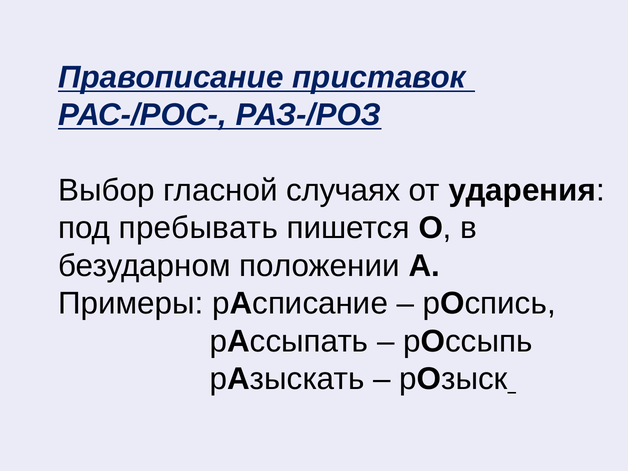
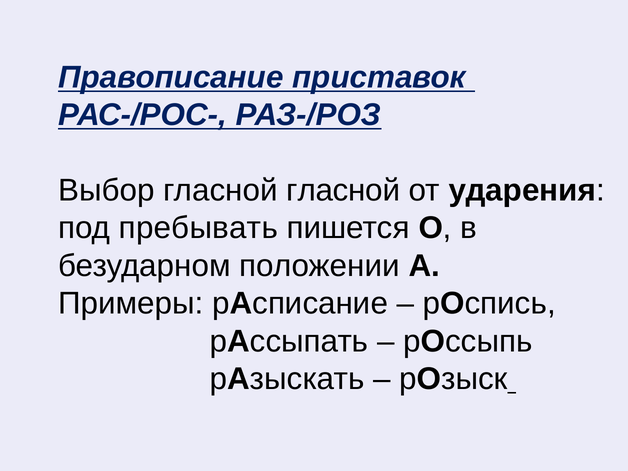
гласной случаях: случаях -> гласной
